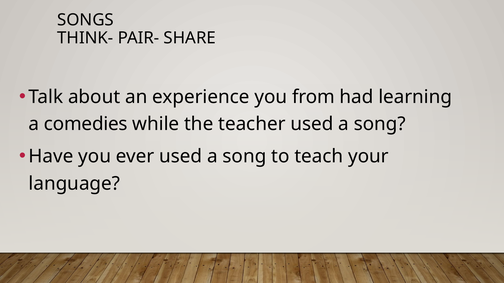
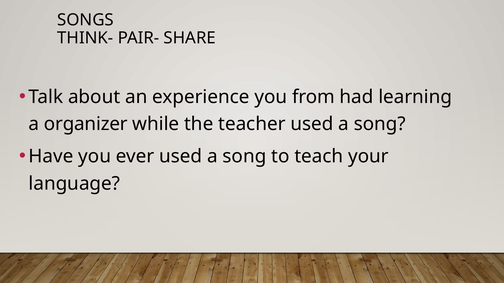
comedies: comedies -> organizer
